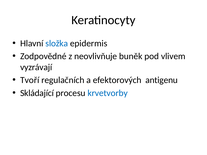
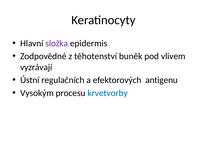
složka colour: blue -> purple
neovlivňuje: neovlivňuje -> těhotenství
Tvoří: Tvoří -> Ústní
Skládající: Skládající -> Vysokým
